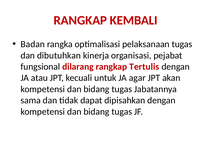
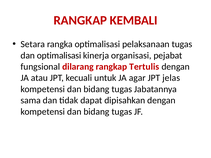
Badan: Badan -> Setara
dan dibutuhkan: dibutuhkan -> optimalisasi
akan: akan -> jelas
